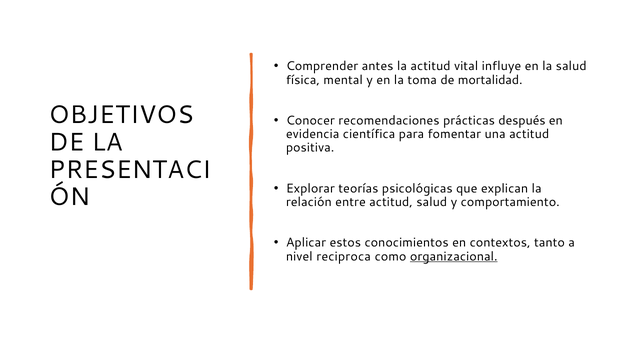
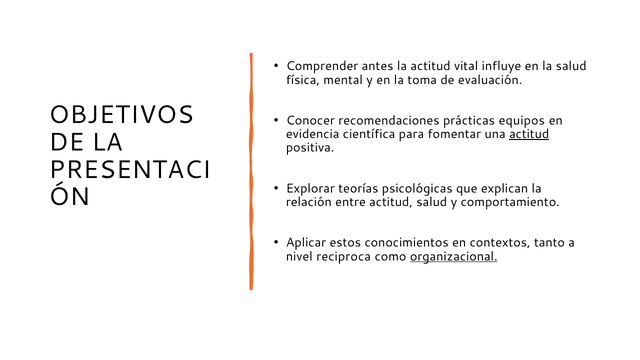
mortalidad: mortalidad -> evaluación
después: después -> equipos
actitud at (529, 134) underline: none -> present
